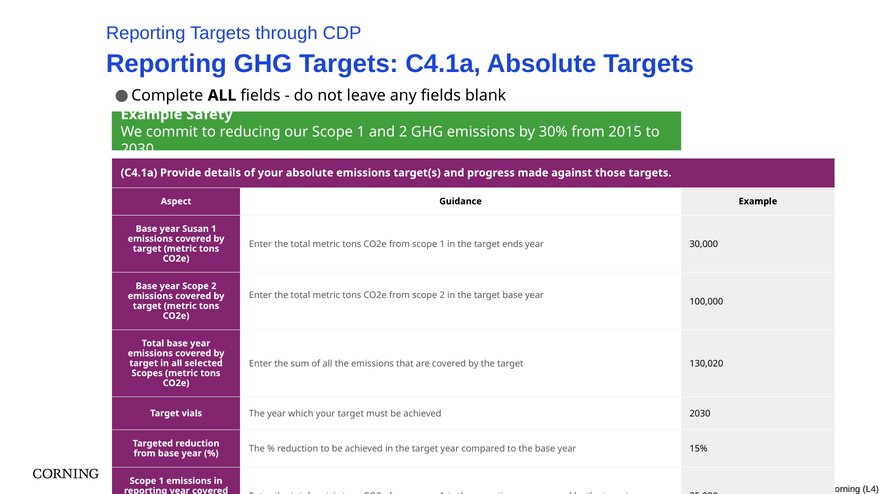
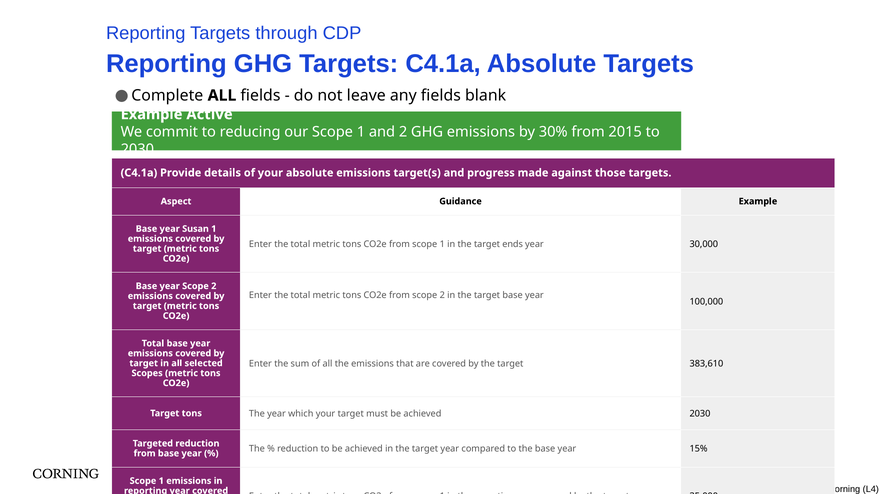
Safety: Safety -> Active
130,020: 130,020 -> 383,610
Target vials: vials -> tons
